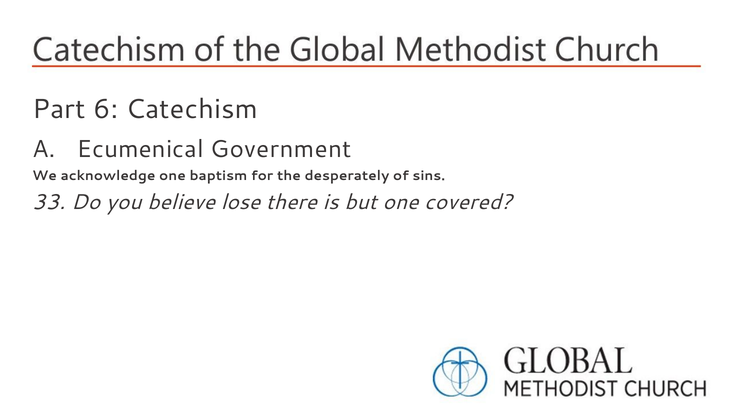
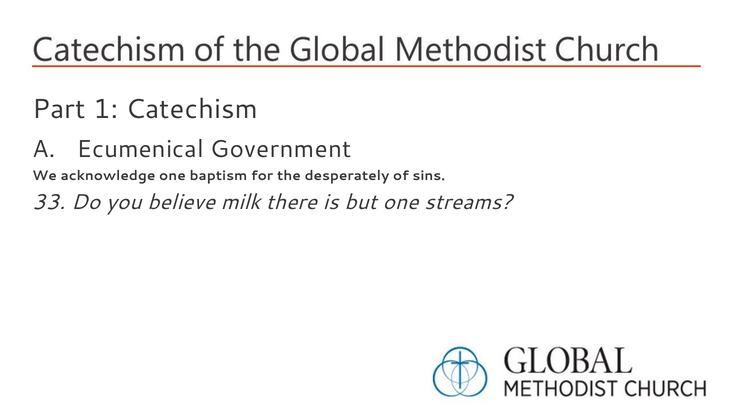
6: 6 -> 1
lose: lose -> milk
covered: covered -> streams
